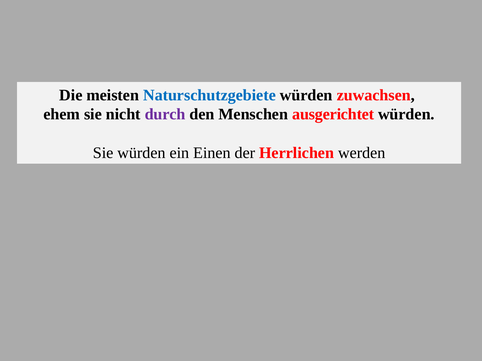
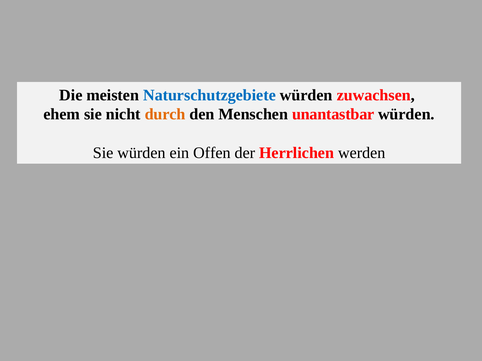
durch colour: purple -> orange
ausgerichtet: ausgerichtet -> unantastbar
Einen: Einen -> Offen
